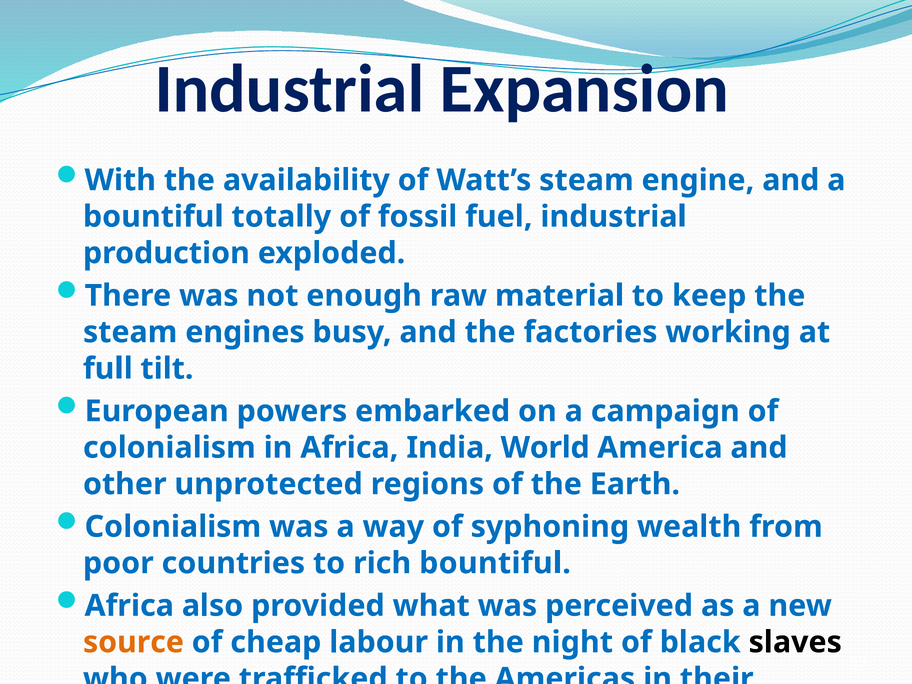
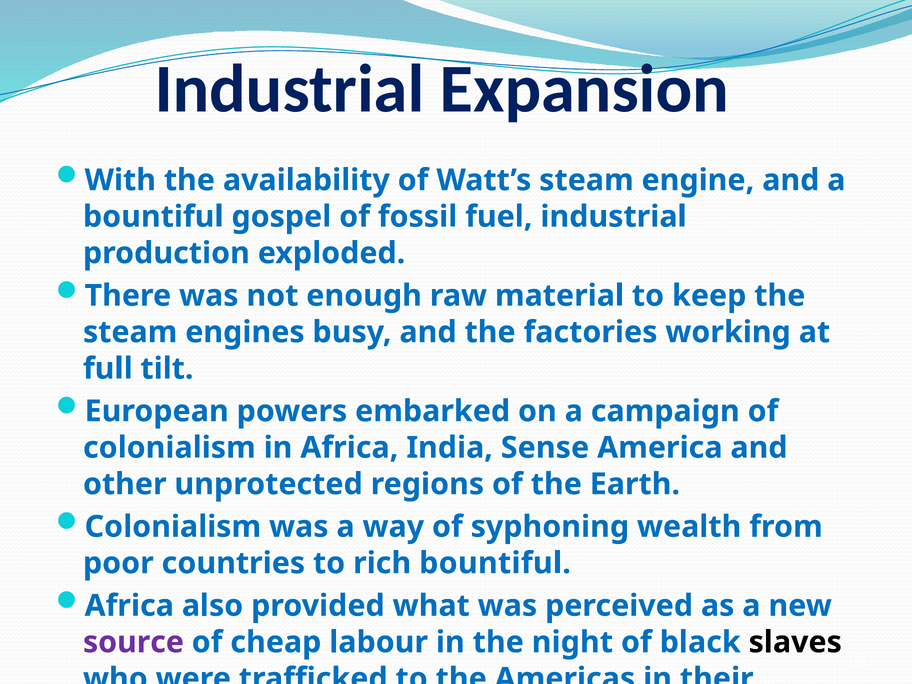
totally: totally -> gospel
World: World -> Sense
source colour: orange -> purple
